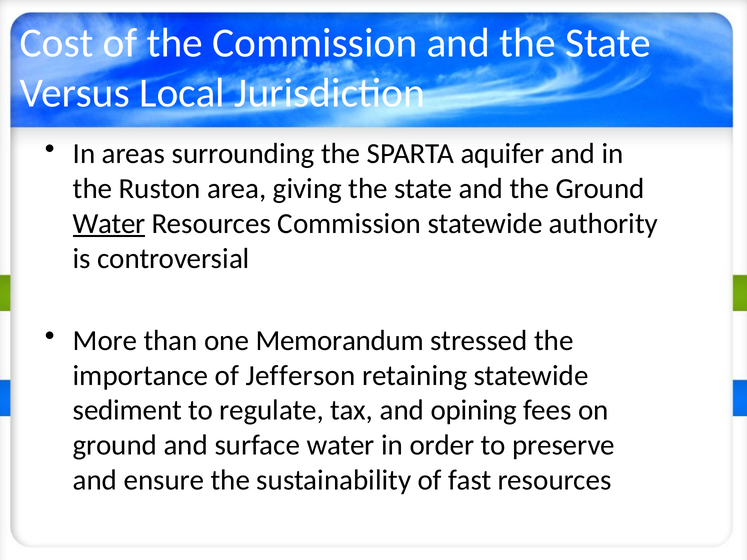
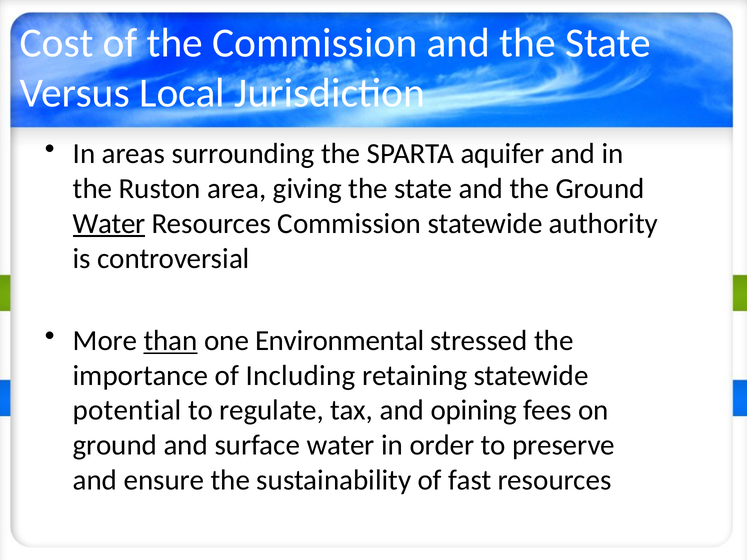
than underline: none -> present
Memorandum: Memorandum -> Environmental
Jefferson: Jefferson -> Including
sediment: sediment -> potential
